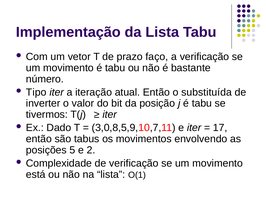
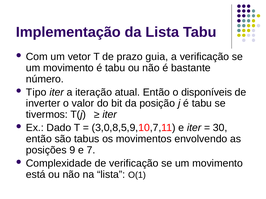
faço: faço -> guia
substituída: substituída -> disponíveis
17: 17 -> 30
5: 5 -> 9
2: 2 -> 7
